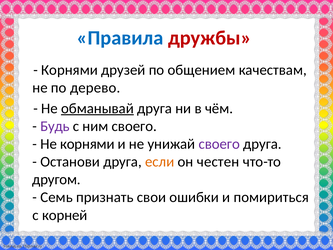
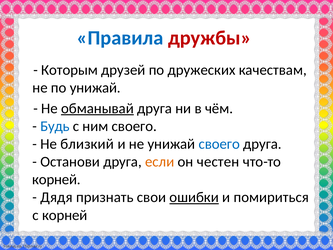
Корнями at (69, 70): Корнями -> Которым
общением: общением -> дружеских
по дерево: дерево -> унижай
Будь colour: purple -> blue
Не корнями: корнями -> близкий
своего at (219, 144) colour: purple -> blue
другом at (56, 179): другом -> корней
Семь: Семь -> Дядя
ошибки underline: none -> present
